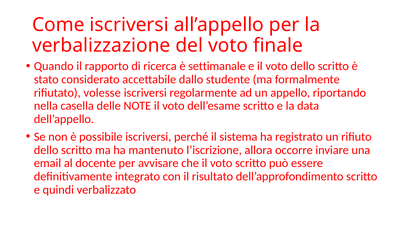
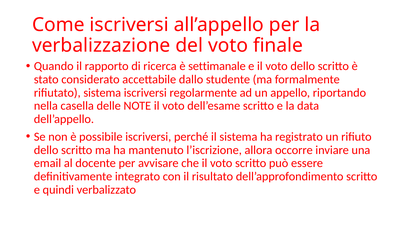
rifiutato volesse: volesse -> sistema
